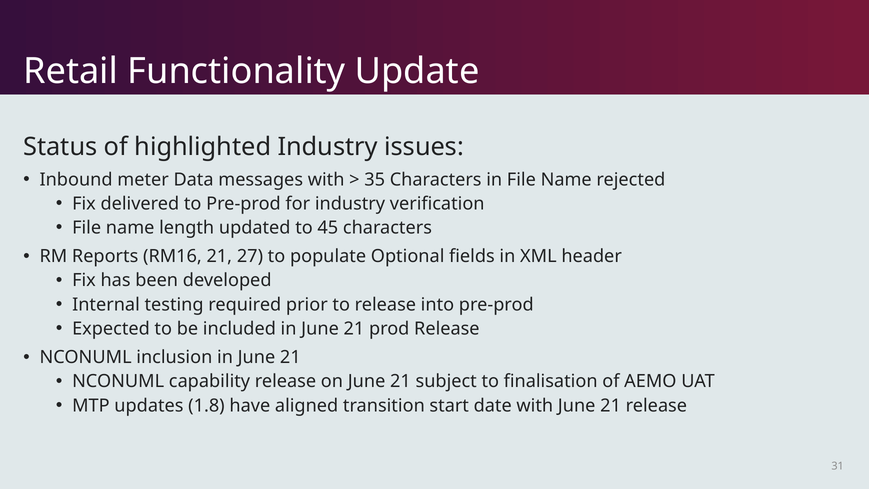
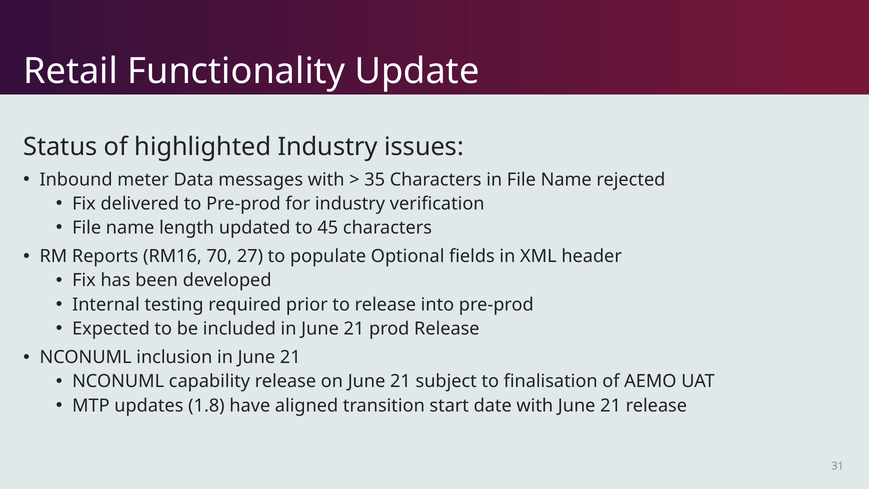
RM16 21: 21 -> 70
